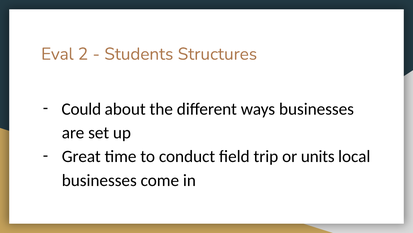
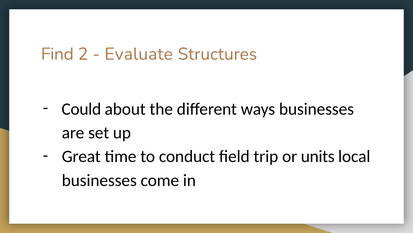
Eval: Eval -> Find
Students: Students -> Evaluate
